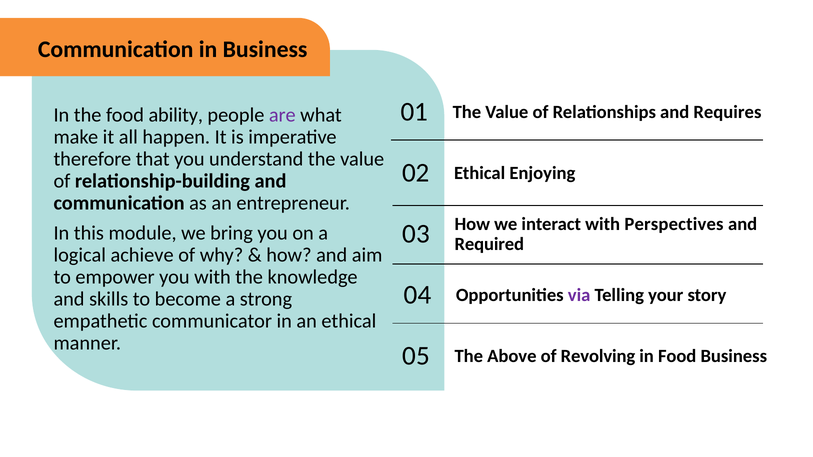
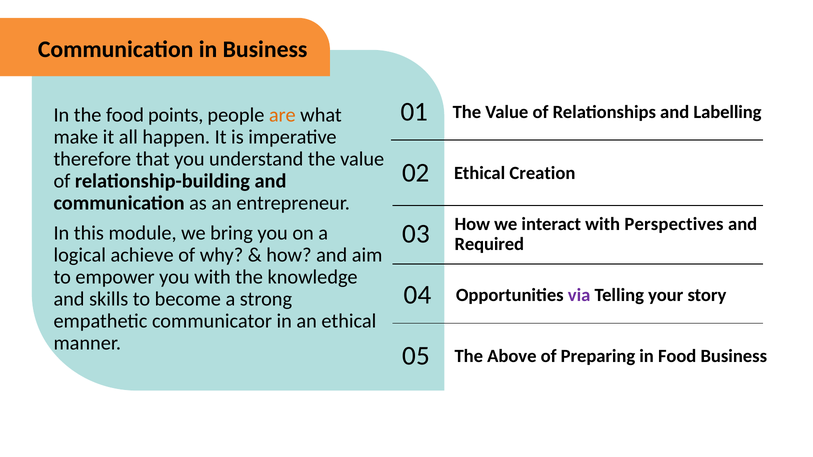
Requires: Requires -> Labelling
ability: ability -> points
are colour: purple -> orange
Enjoying: Enjoying -> Creation
Revolving: Revolving -> Preparing
